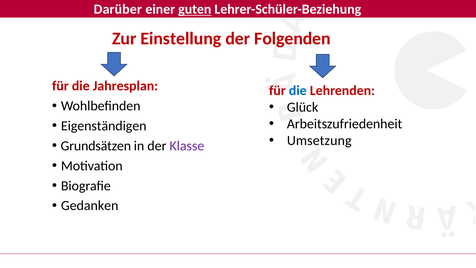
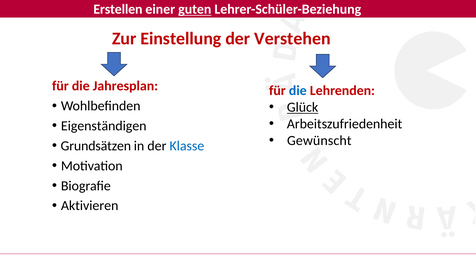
Darüber: Darüber -> Erstellen
Folgenden: Folgenden -> Verstehen
Glück underline: none -> present
Umsetzung: Umsetzung -> Gewünscht
Klasse colour: purple -> blue
Gedanken: Gedanken -> Aktivieren
